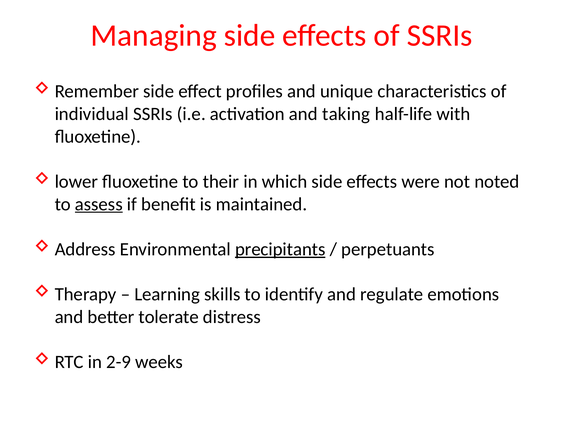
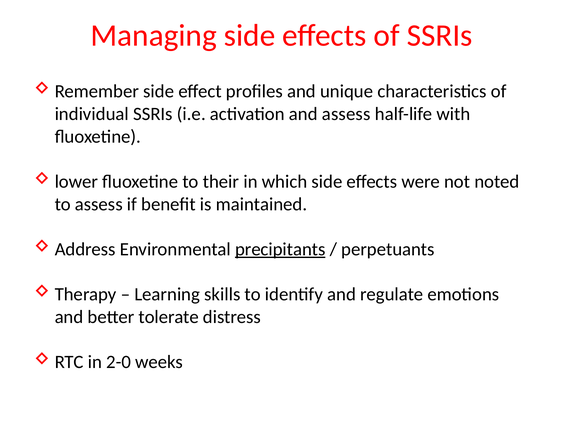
and taking: taking -> assess
assess at (99, 204) underline: present -> none
2-9: 2-9 -> 2-0
